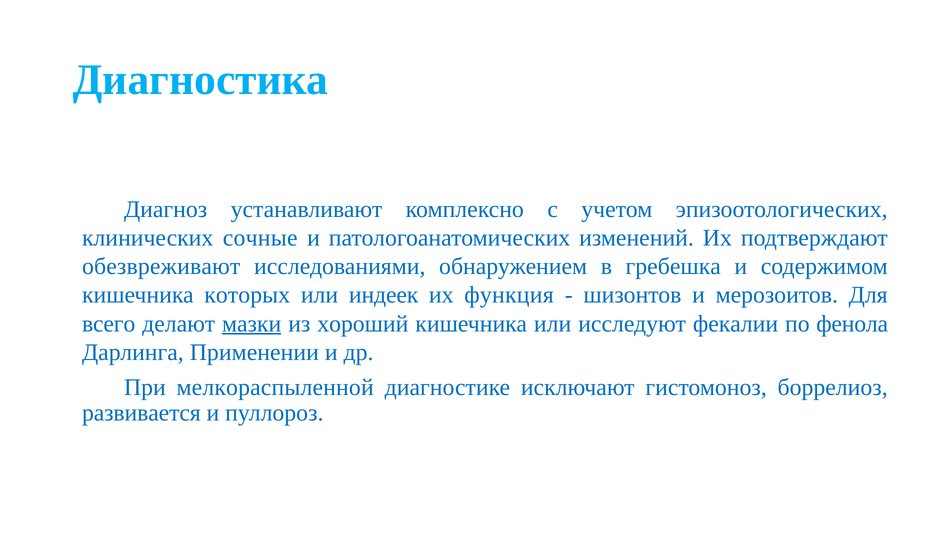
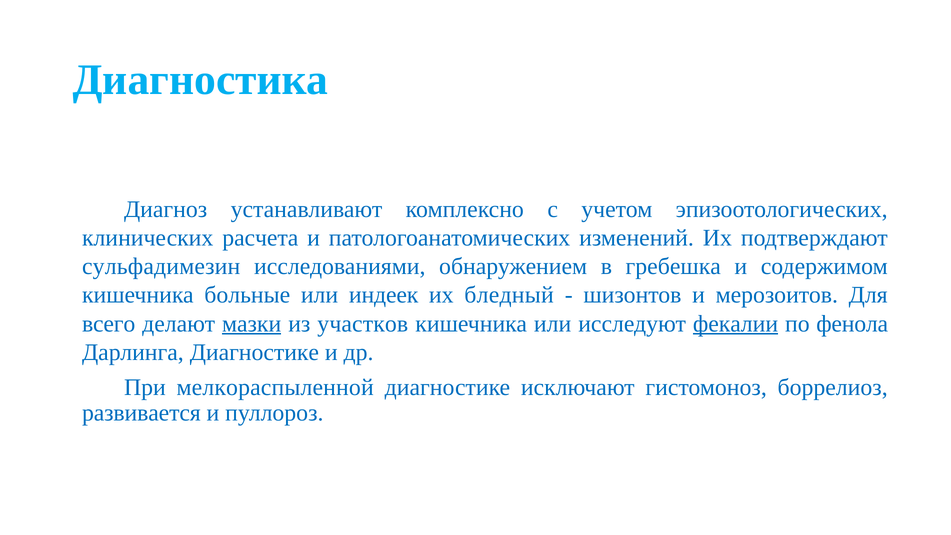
сочные: сочные -> расчета
обезвреживают: обезвреживают -> сульфадимезин
которых: которых -> больные
функция: функция -> бледный
хороший: хороший -> участков
фекалии underline: none -> present
Дарлинга Применении: Применении -> Диагностике
